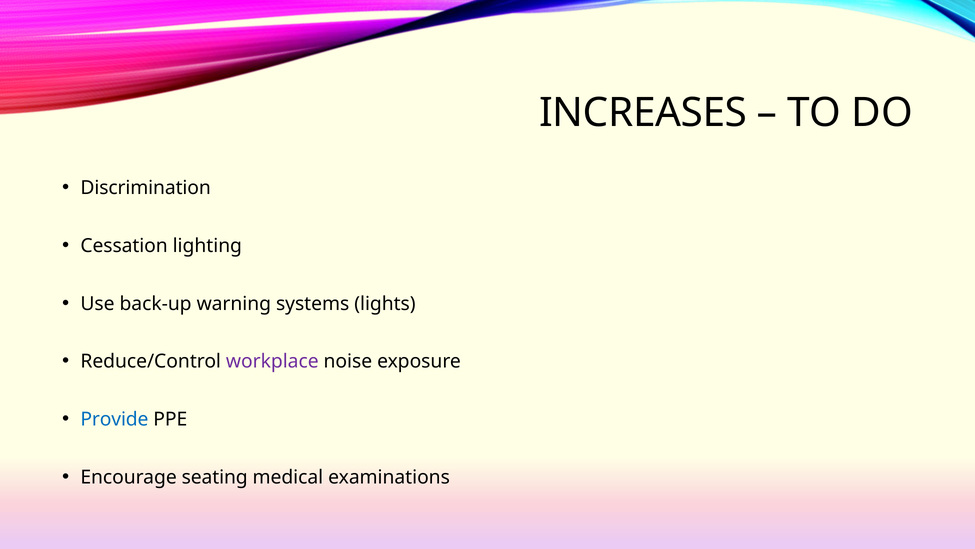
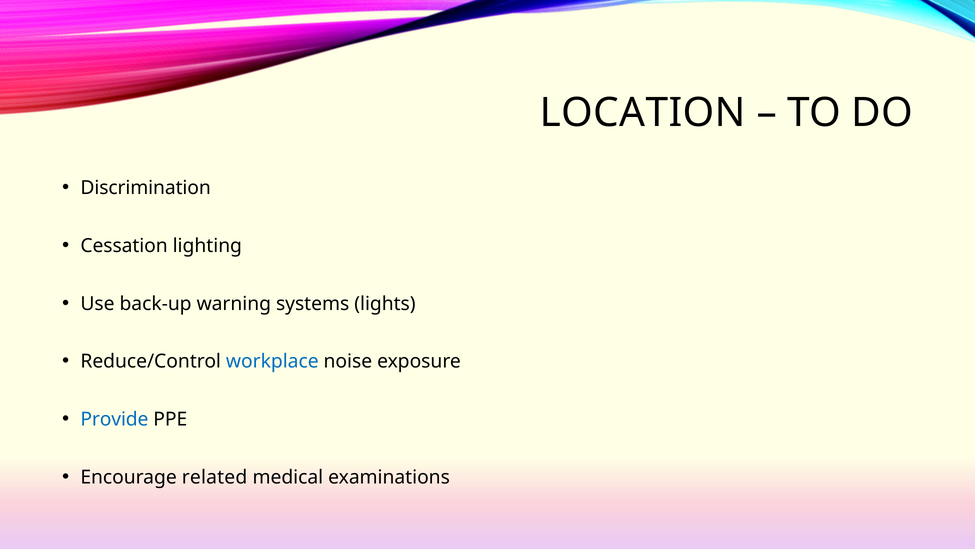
INCREASES: INCREASES -> LOCATION
workplace colour: purple -> blue
seating: seating -> related
